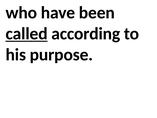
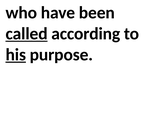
his underline: none -> present
